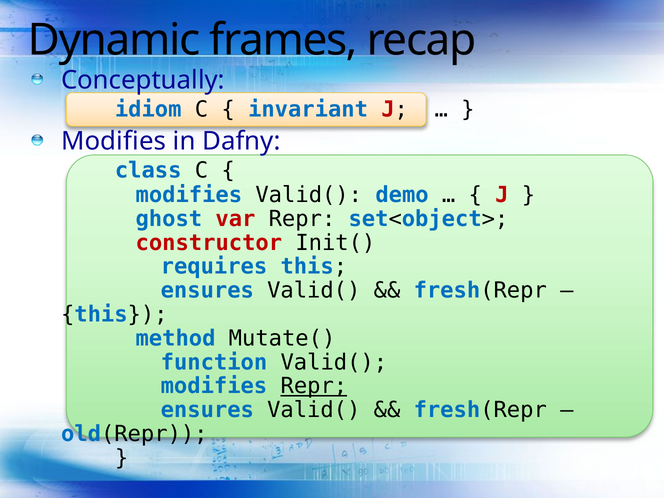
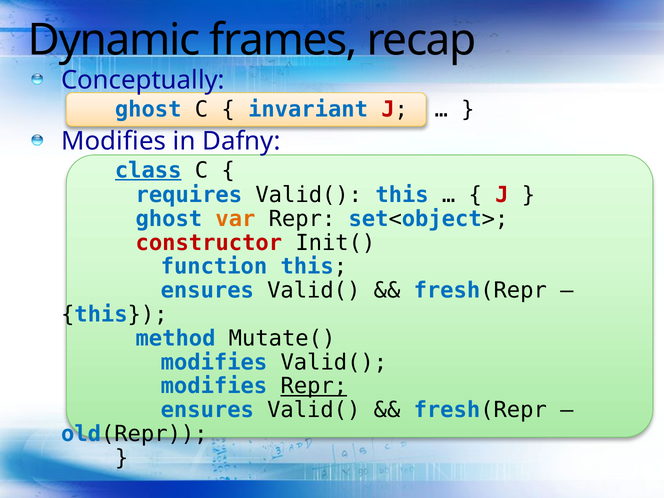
idiom at (148, 109): idiom -> ghost
class underline: none -> present
modifies at (189, 195): modifies -> requires
Valid( demo: demo -> this
var colour: red -> orange
requires: requires -> function
function at (214, 362): function -> modifies
